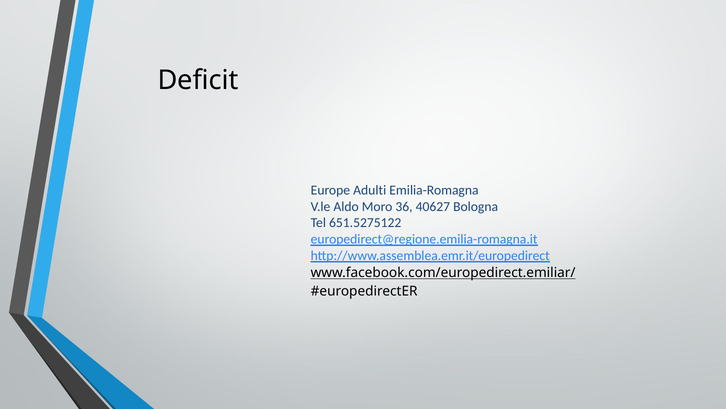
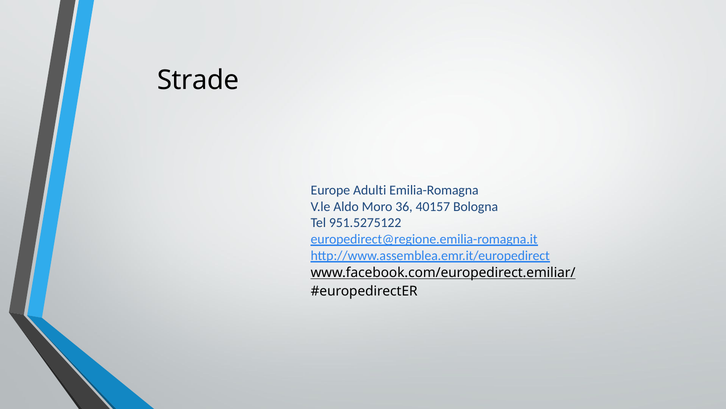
Deficit: Deficit -> Strade
40627: 40627 -> 40157
651.5275122: 651.5275122 -> 951.5275122
